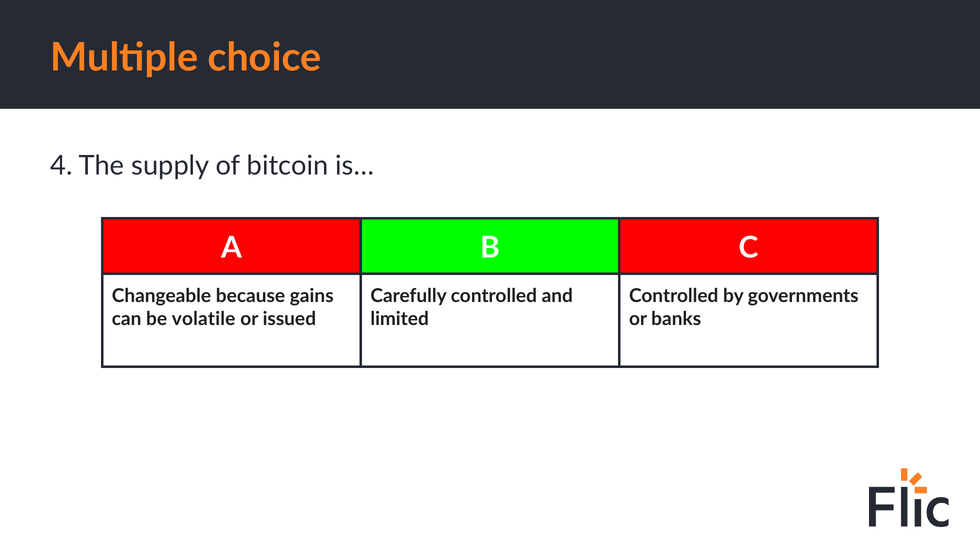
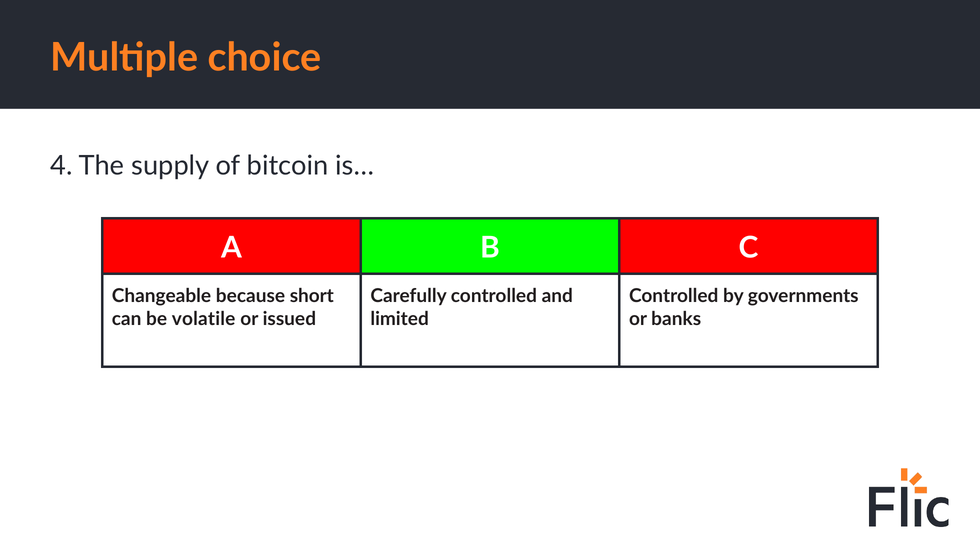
gains: gains -> short
